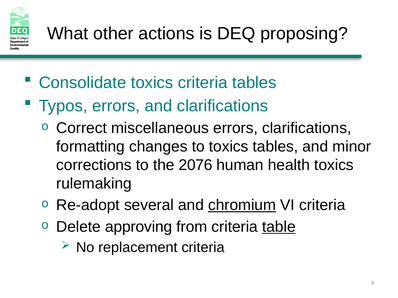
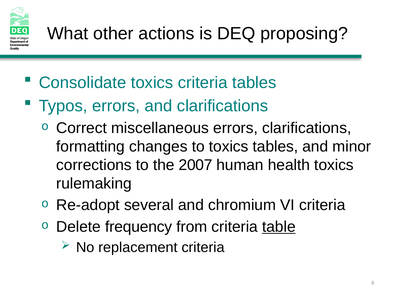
2076: 2076 -> 2007
chromium underline: present -> none
approving: approving -> frequency
